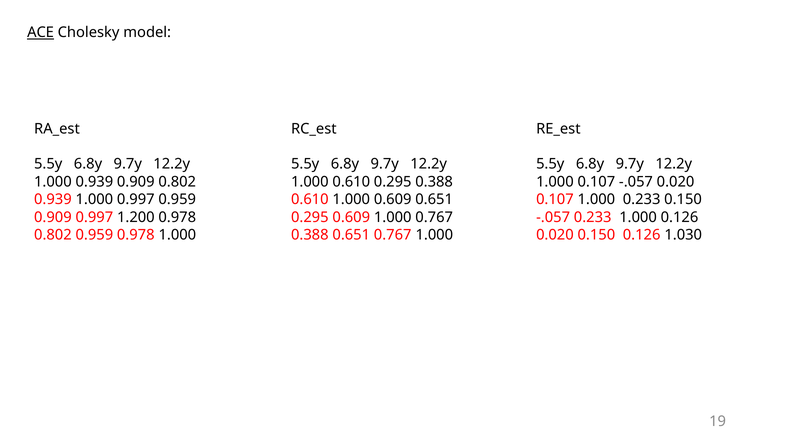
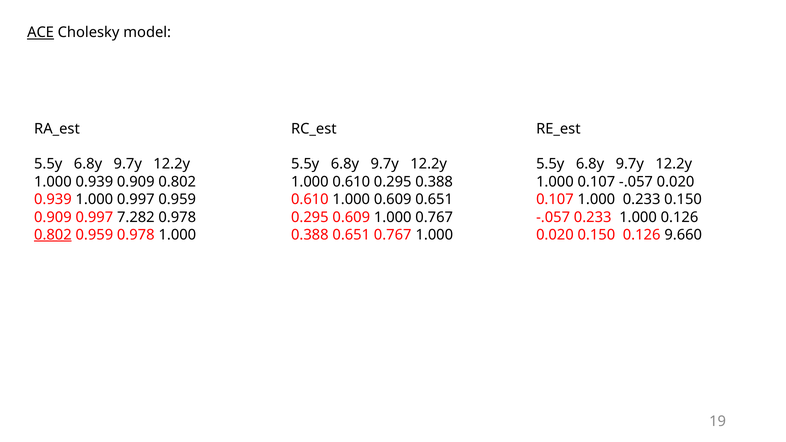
1.200: 1.200 -> 7.282
0.802 at (53, 235) underline: none -> present
1.030: 1.030 -> 9.660
